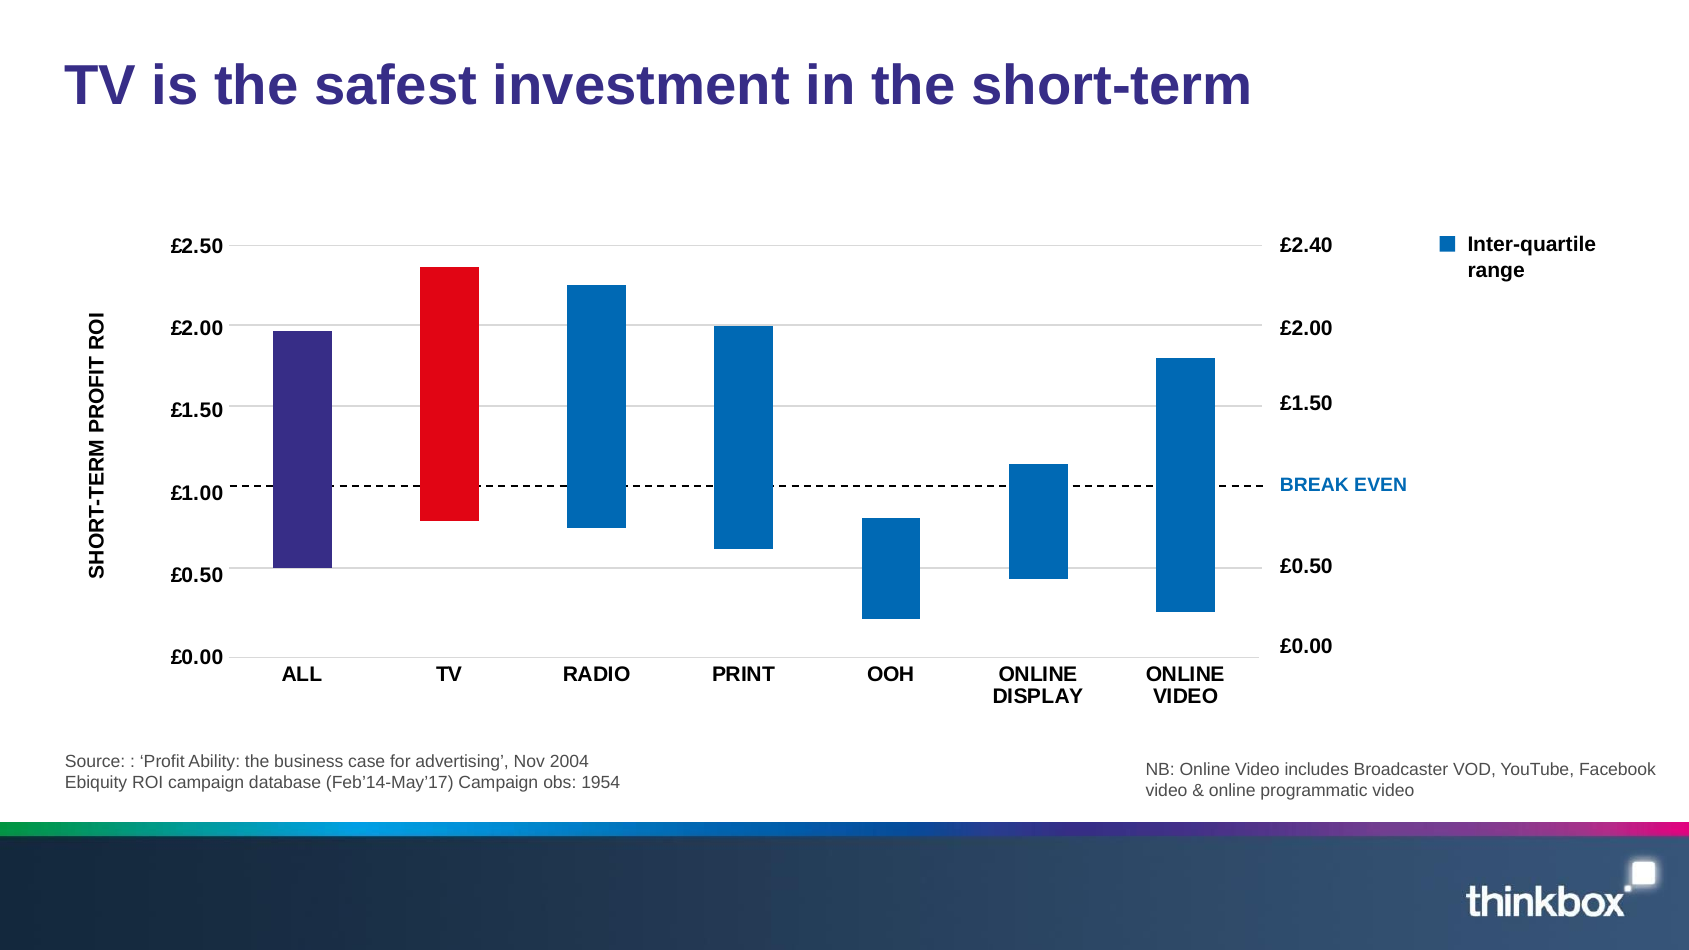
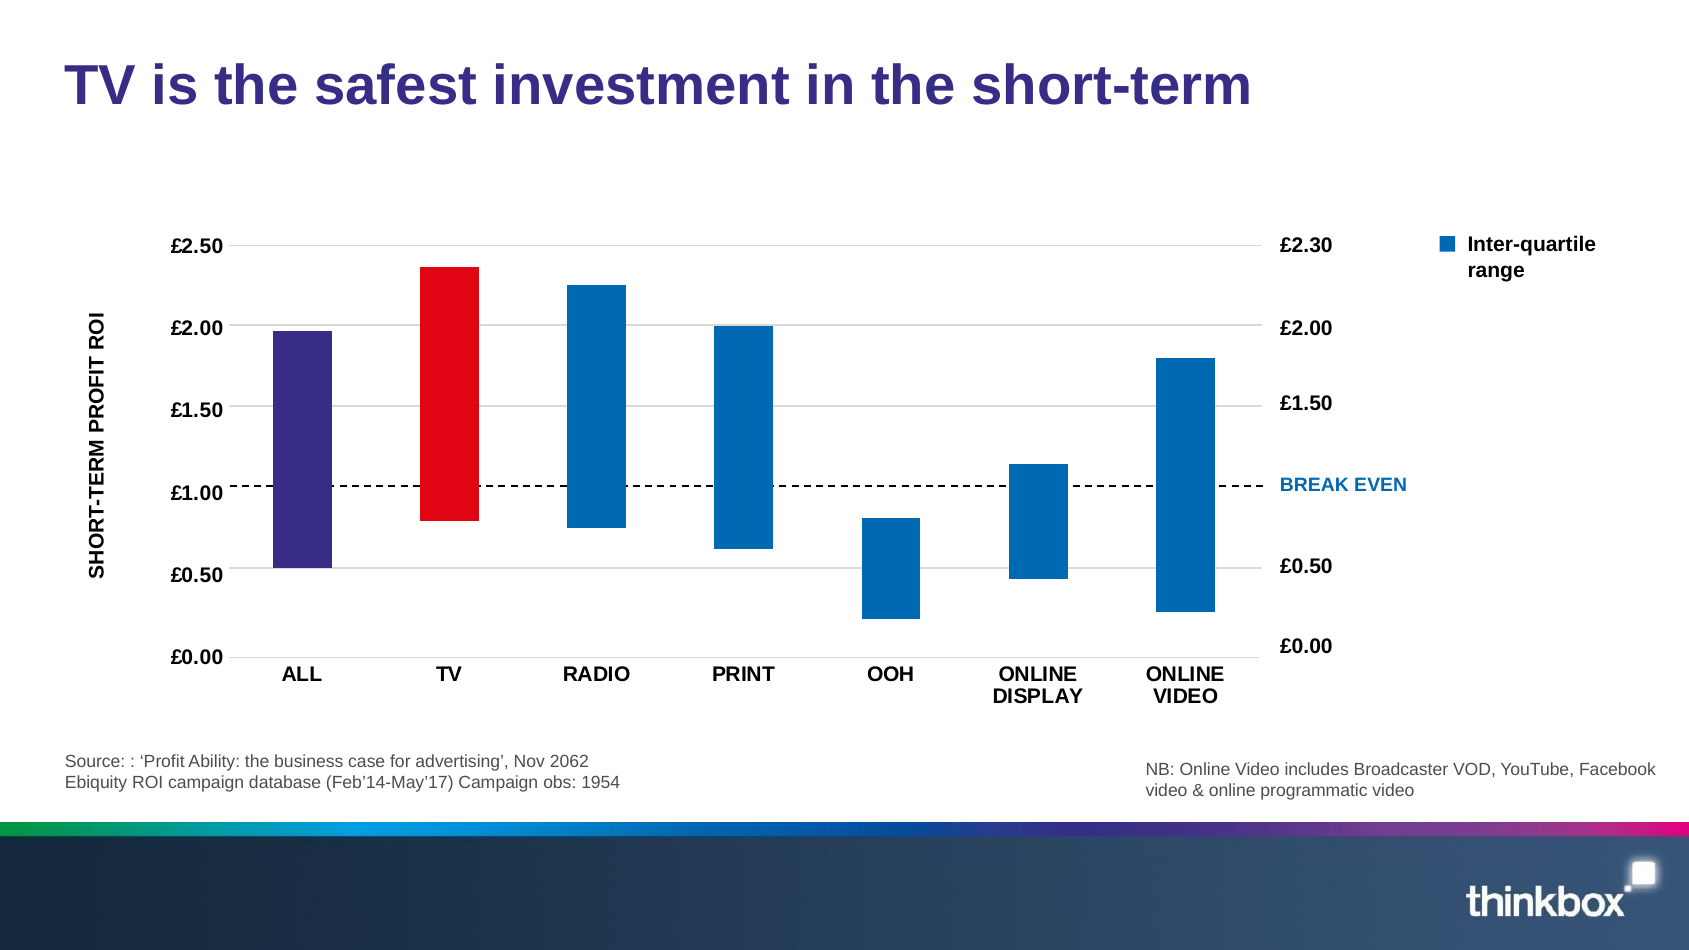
£2.40: £2.40 -> £2.30
2004: 2004 -> 2062
